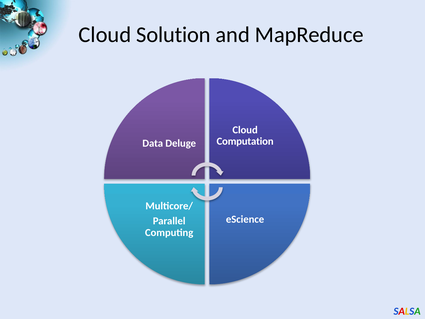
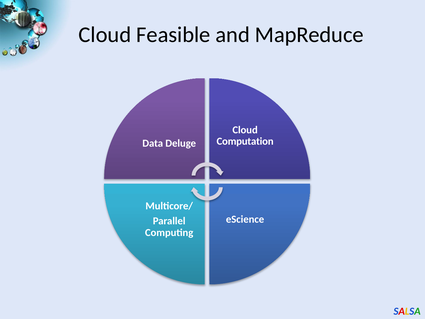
Solution: Solution -> Feasible
